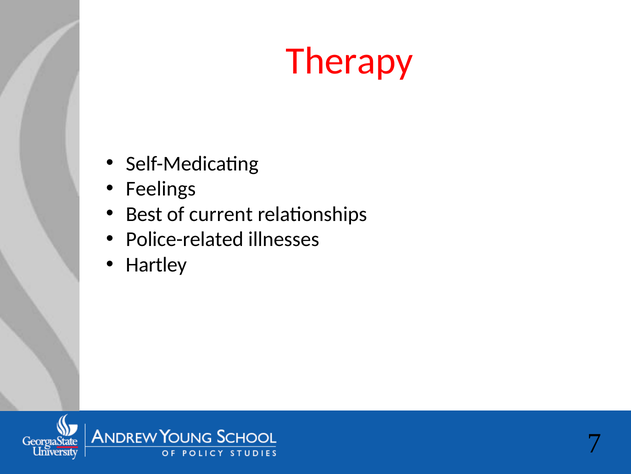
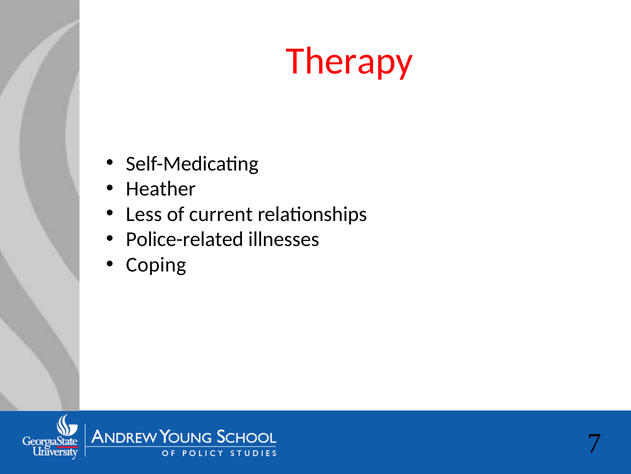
Feelings: Feelings -> Heather
Best: Best -> Less
Hartley: Hartley -> Coping
